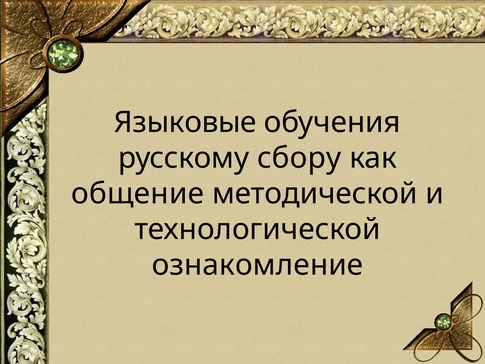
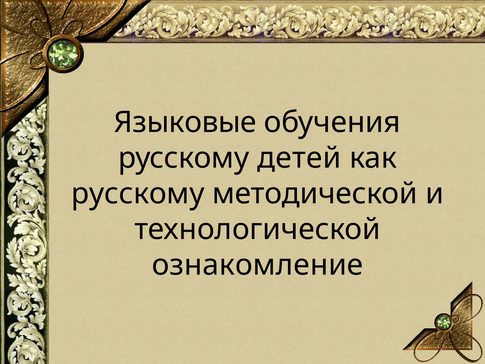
сбору: сбору -> детей
общение at (138, 194): общение -> русскому
